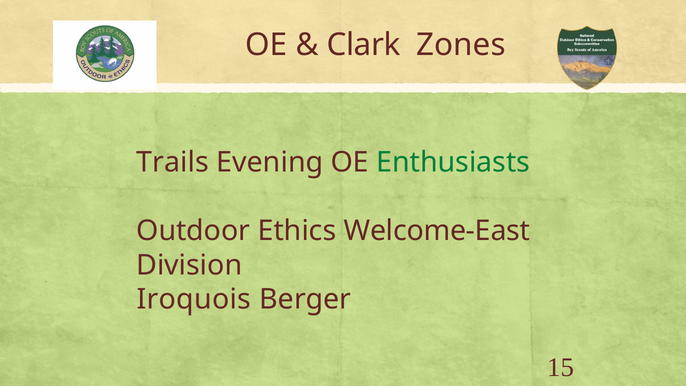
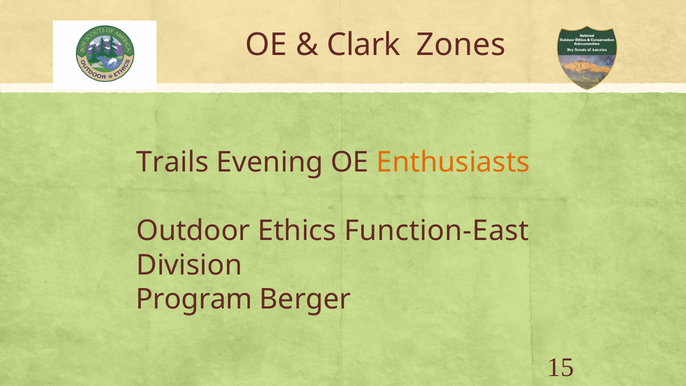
Enthusiasts colour: green -> orange
Welcome-East: Welcome-East -> Function-East
Iroquois: Iroquois -> Program
